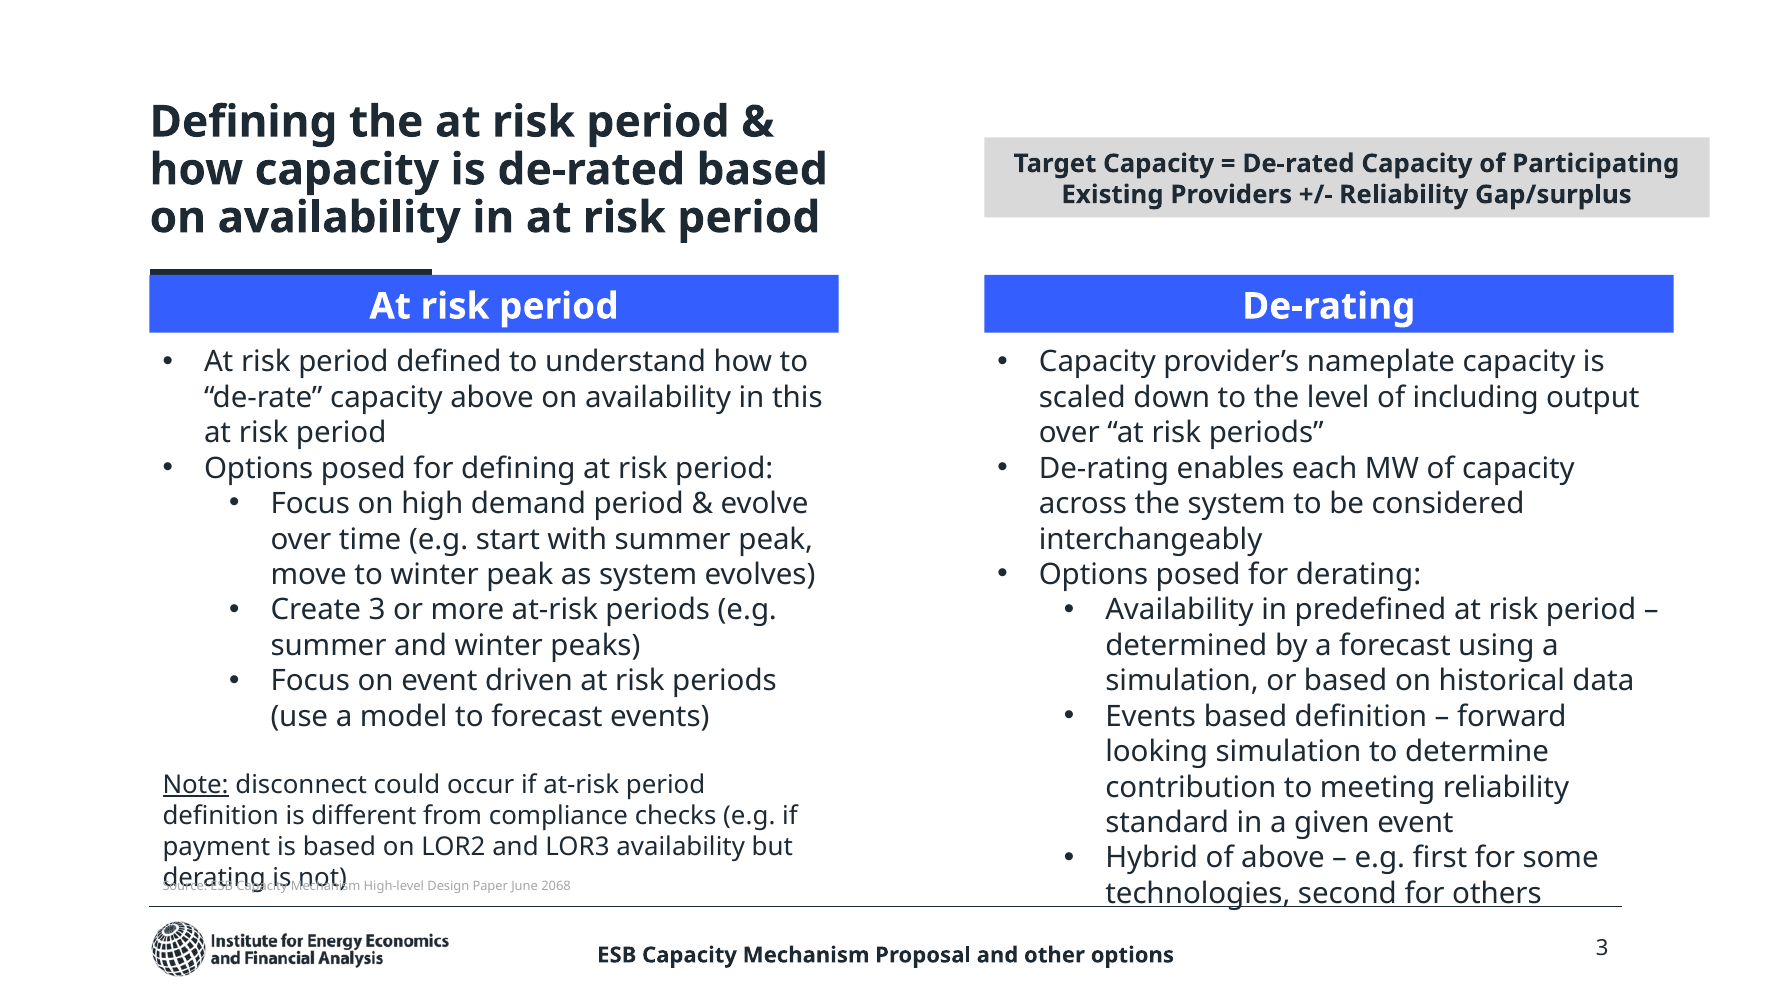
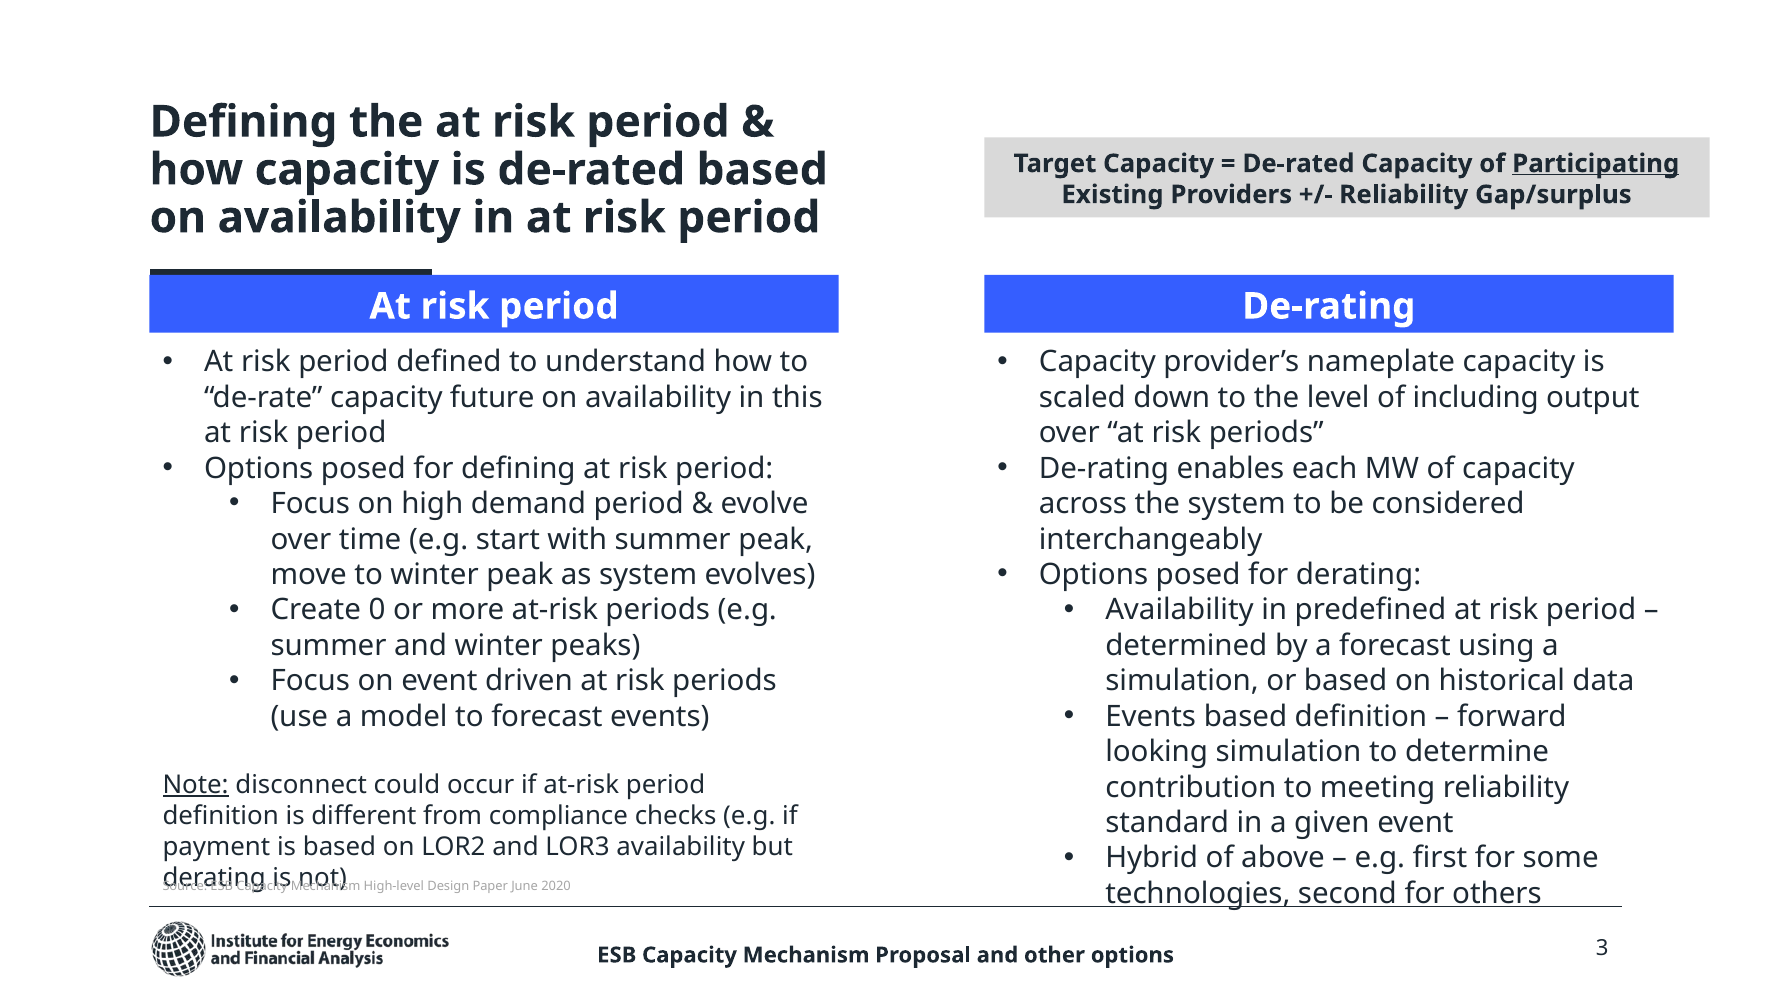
Participating underline: none -> present
capacity above: above -> future
Create 3: 3 -> 0
2068: 2068 -> 2020
